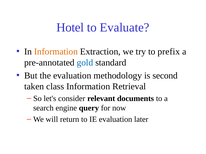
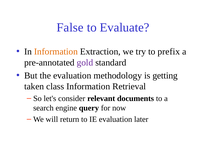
Hotel: Hotel -> False
gold colour: blue -> purple
second: second -> getting
